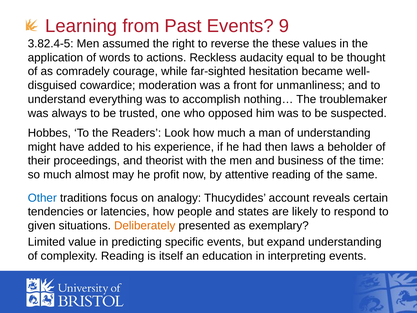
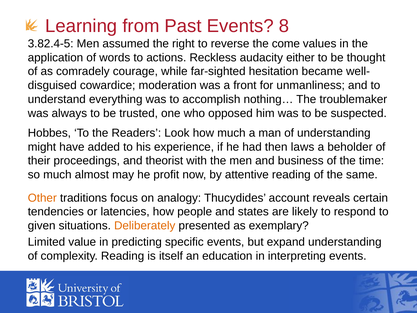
9: 9 -> 8
these: these -> come
equal: equal -> either
Other colour: blue -> orange
